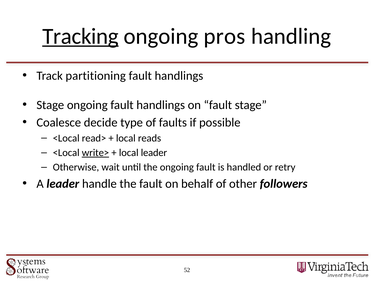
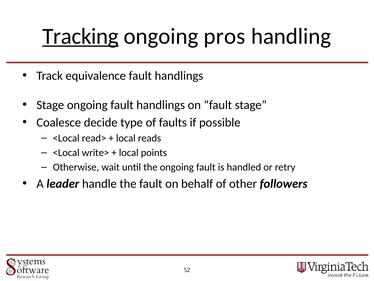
partitioning: partitioning -> equivalence
write> underline: present -> none
local leader: leader -> points
